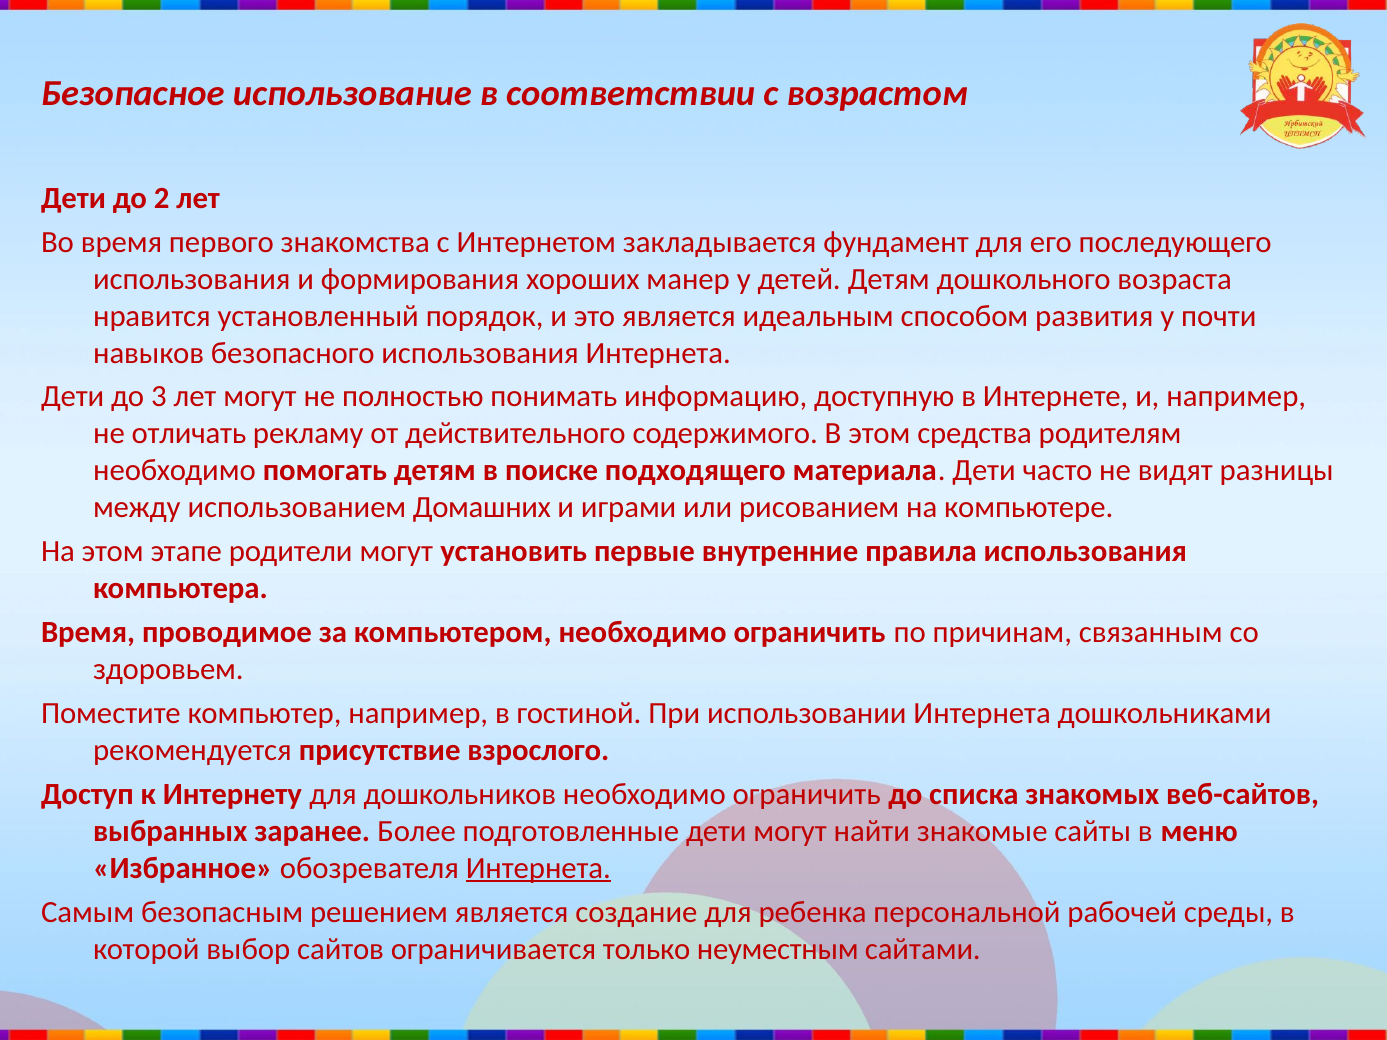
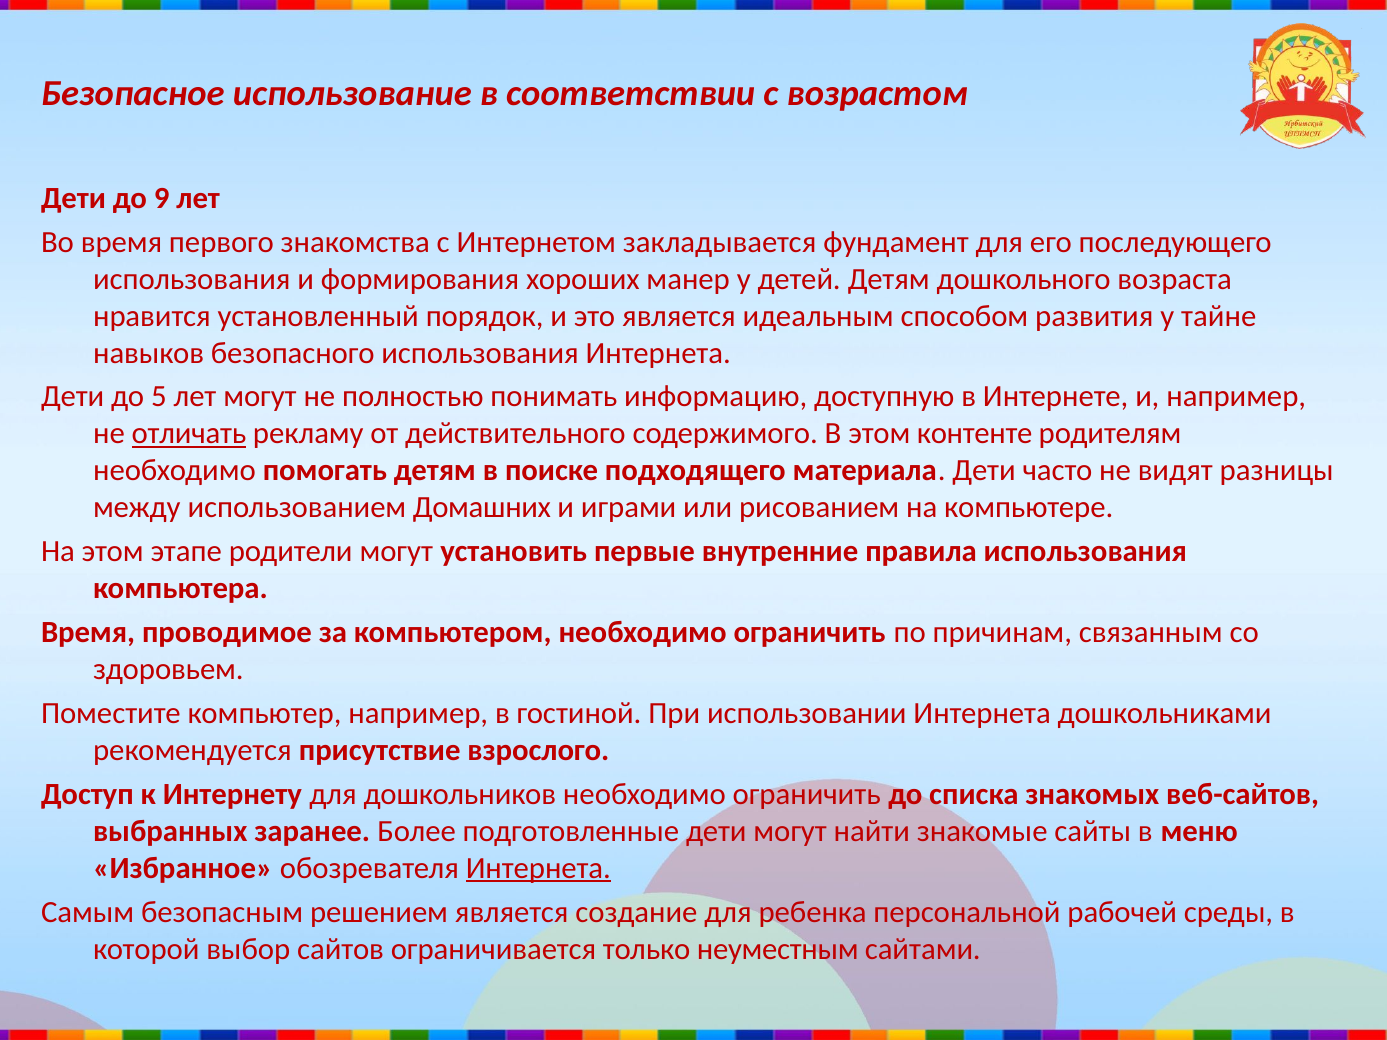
2: 2 -> 9
почти: почти -> тайне
3: 3 -> 5
отличать underline: none -> present
средства: средства -> контенте
